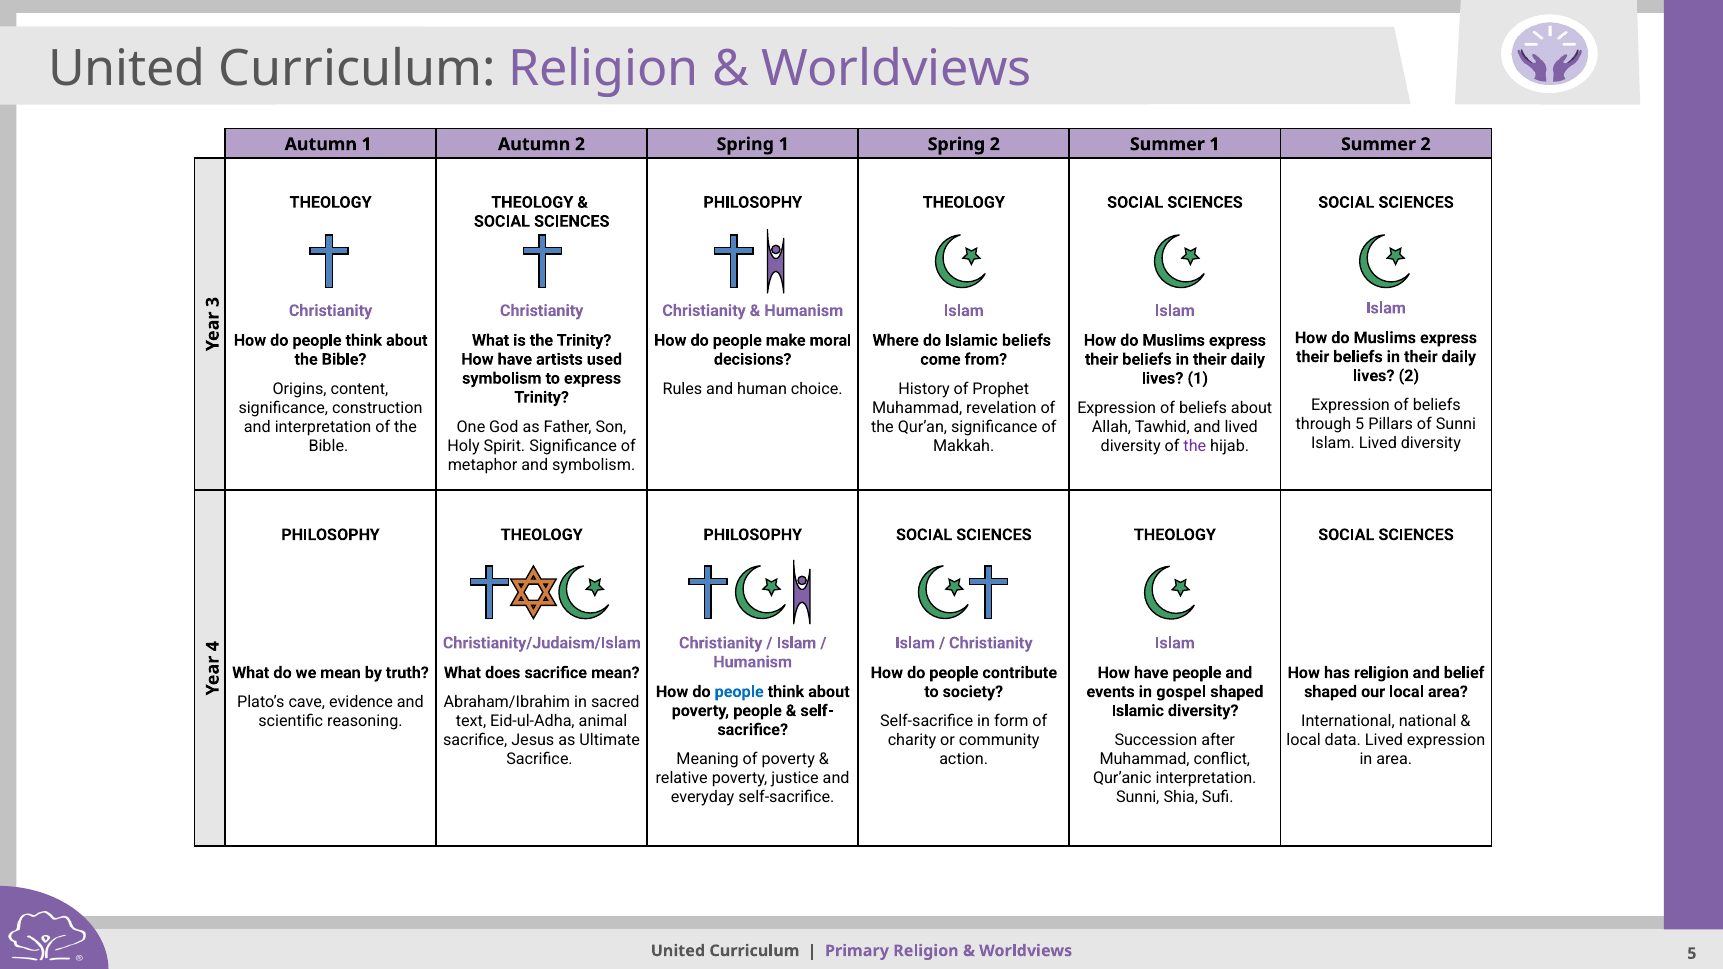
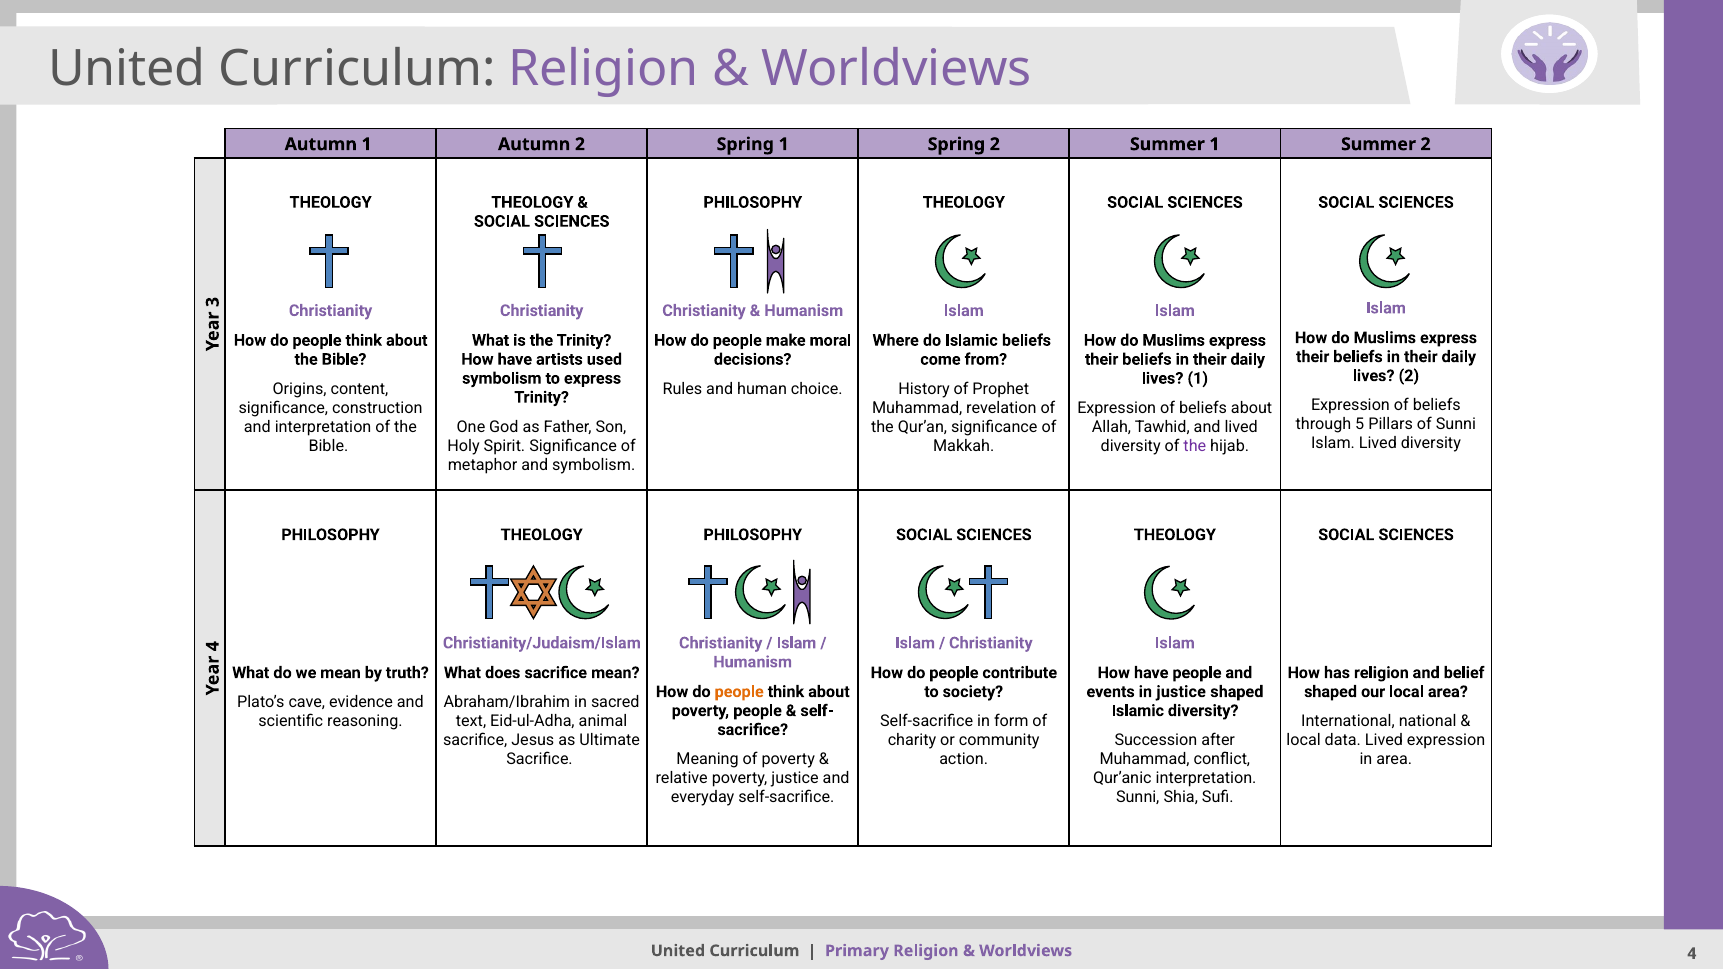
people at (739, 692) colour: blue -> orange
in gospel: gospel -> justice
Worldviews 5: 5 -> 4
